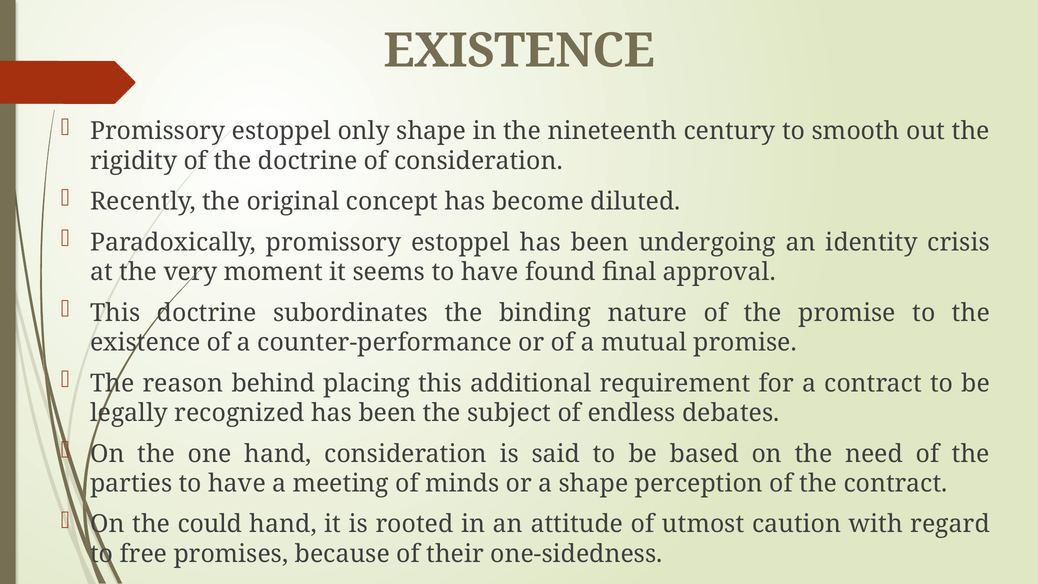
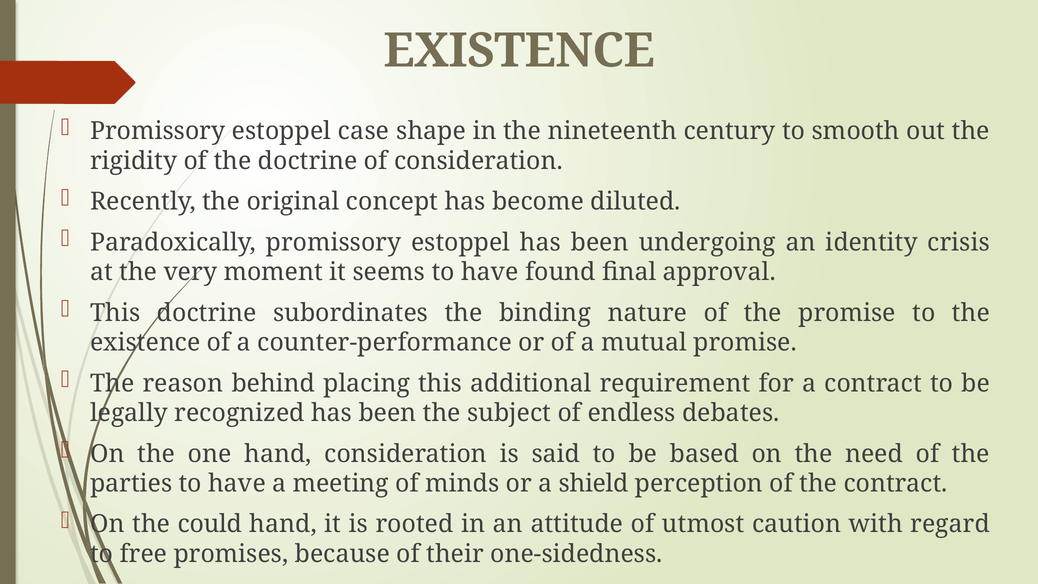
only: only -> case
a shape: shape -> shield
